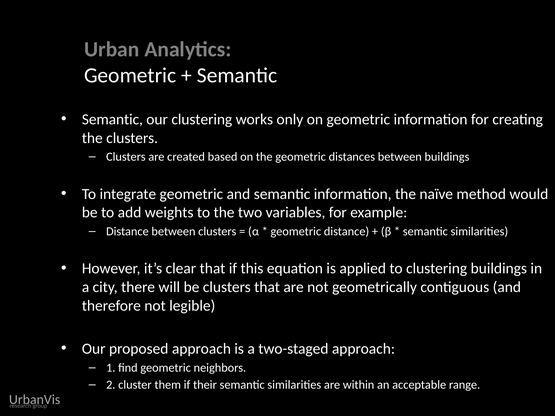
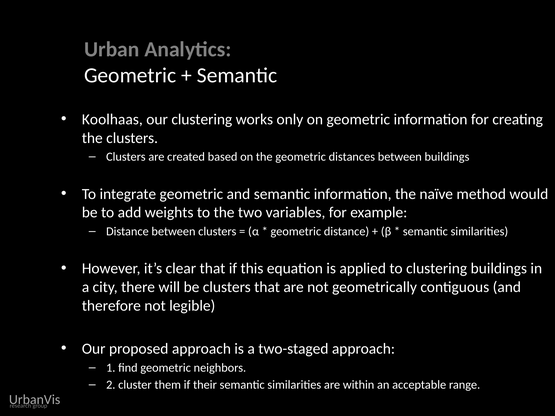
Semantic at (112, 119): Semantic -> Koolhaas
